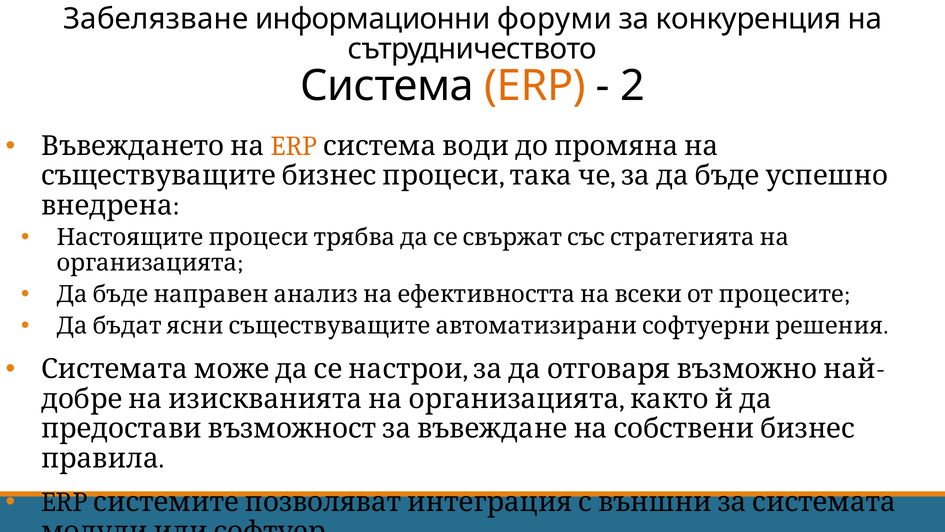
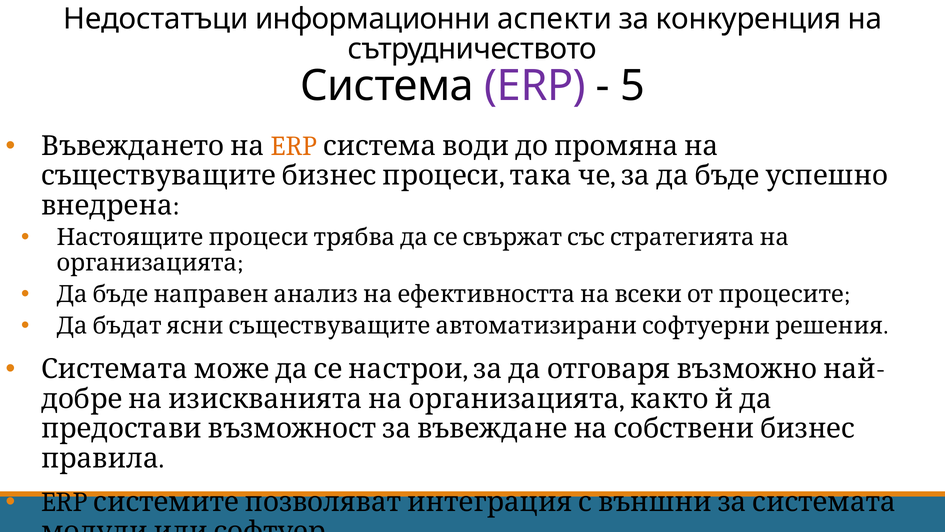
Забелязване: Забелязване -> Недостатъци
форуми: форуми -> аспекти
ERP at (535, 86) colour: orange -> purple
2: 2 -> 5
